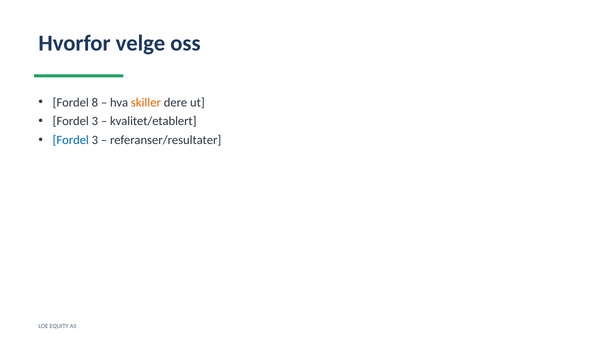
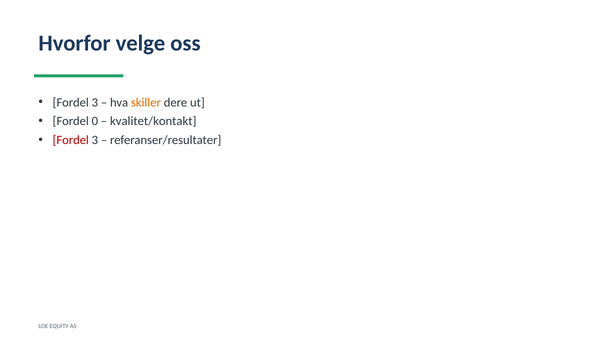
8 at (95, 102): 8 -> 3
3 at (95, 121): 3 -> 0
kvalitet/etablert: kvalitet/etablert -> kvalitet/kontakt
Fordel at (71, 140) colour: blue -> red
